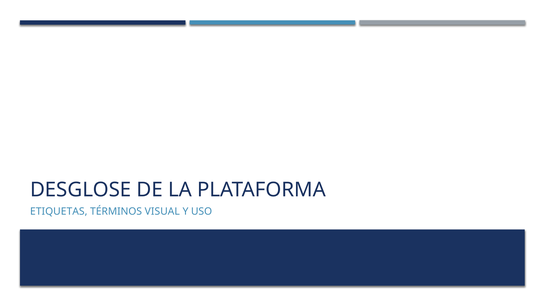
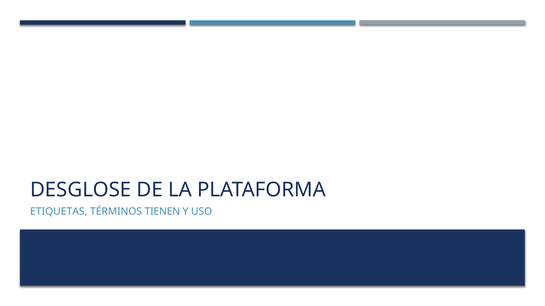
VISUAL: VISUAL -> TIENEN
